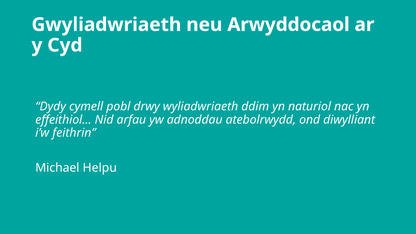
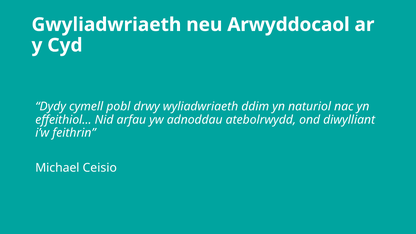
Helpu: Helpu -> Ceisio
